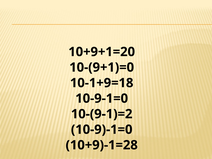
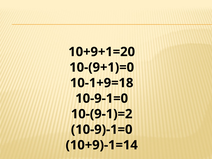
10+9)-1=28: 10+9)-1=28 -> 10+9)-1=14
